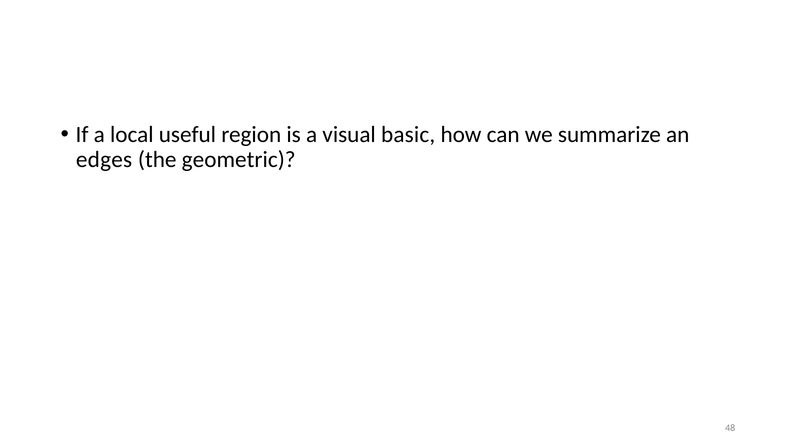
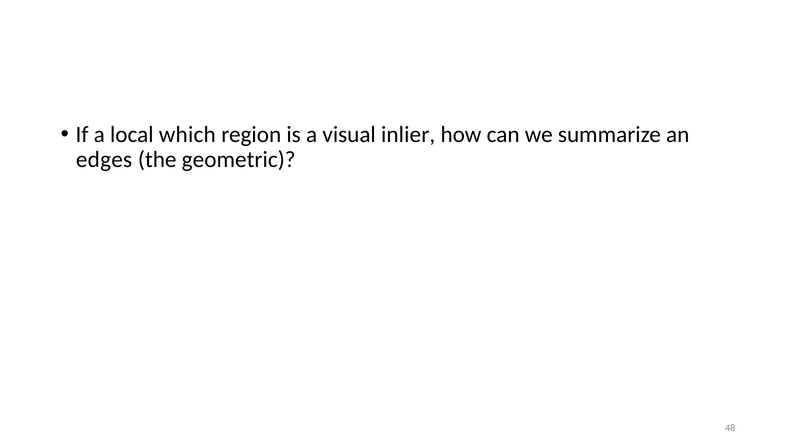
useful: useful -> which
basic: basic -> inlier
